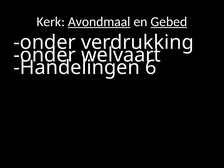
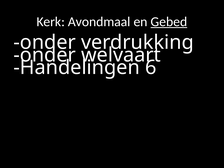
Avondmaal underline: present -> none
